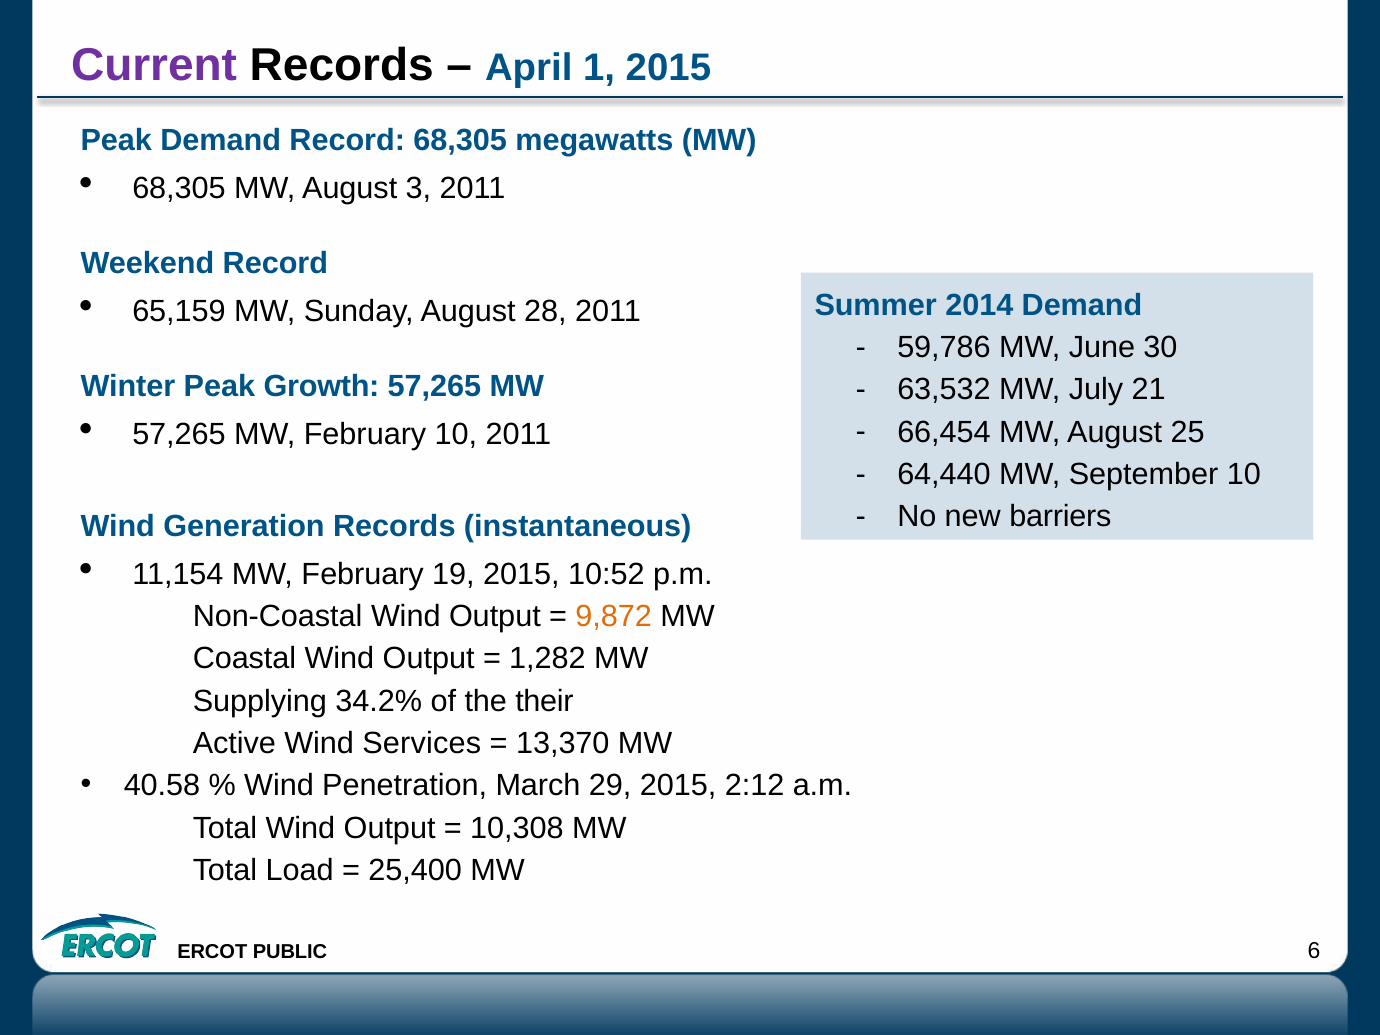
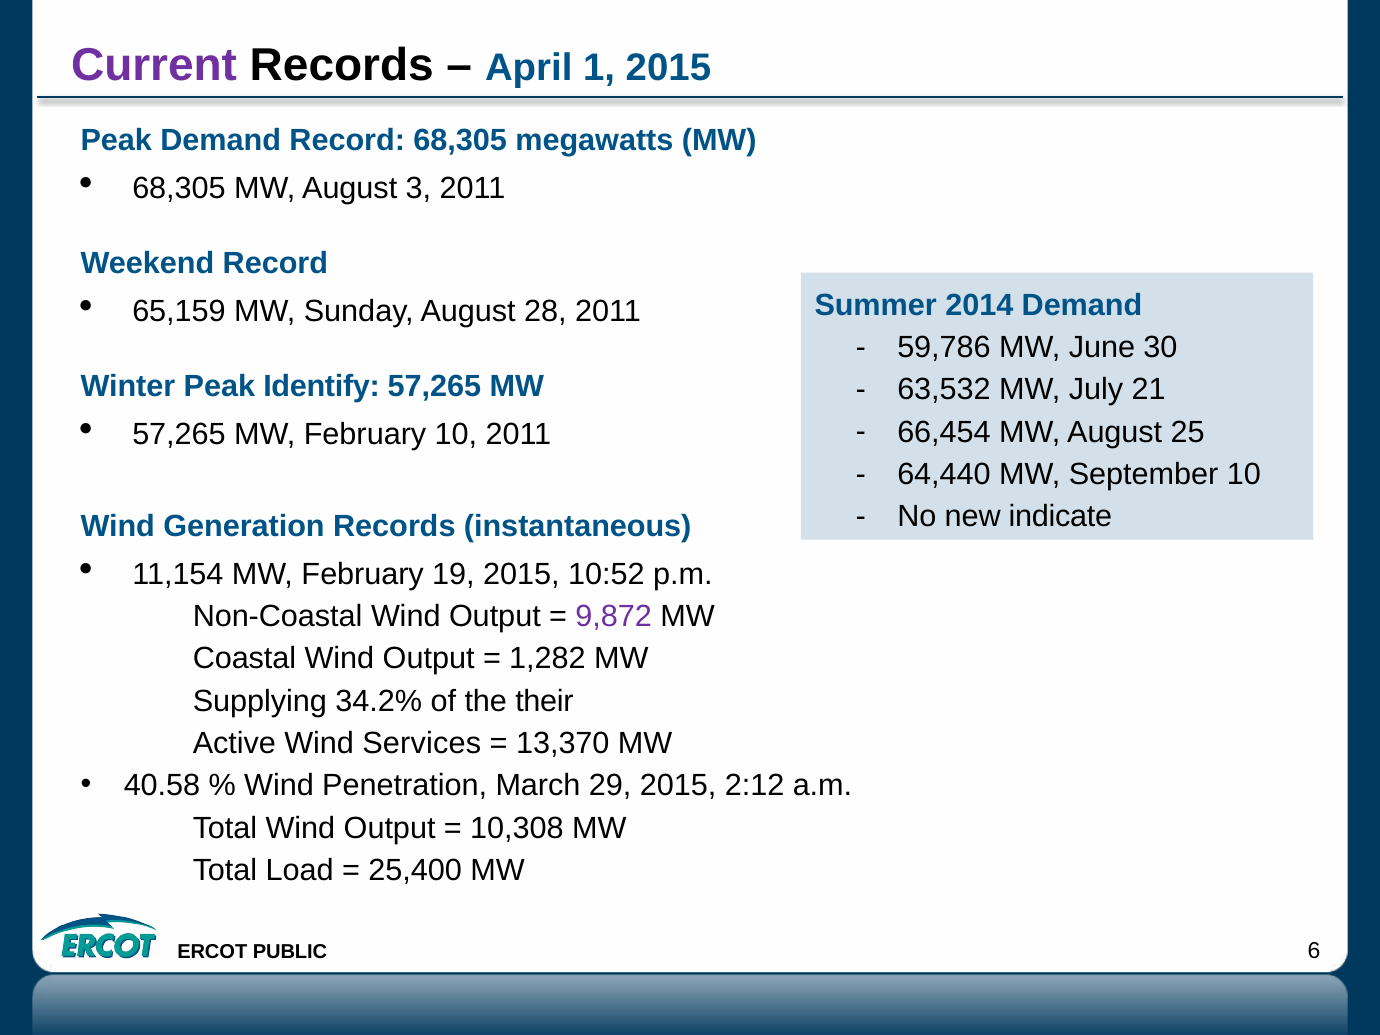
Growth: Growth -> Identify
barriers: barriers -> indicate
9,872 colour: orange -> purple
